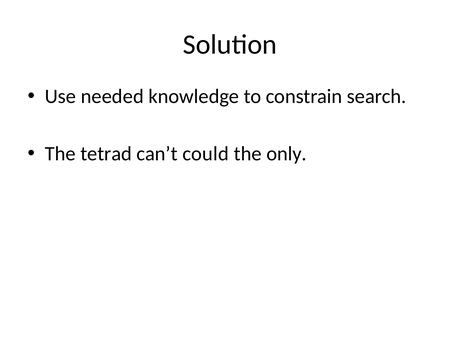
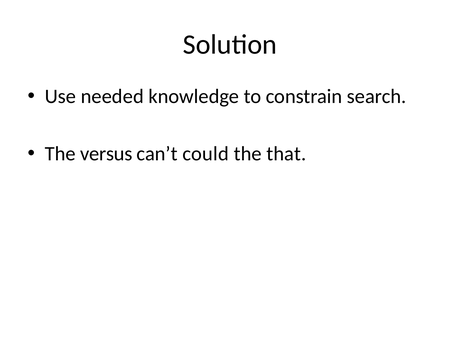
tetrad: tetrad -> versus
only: only -> that
